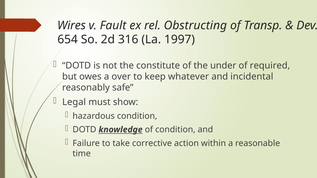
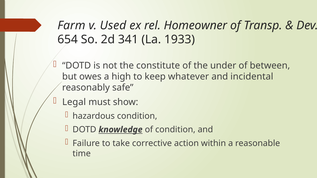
Wires: Wires -> Farm
Fault: Fault -> Used
Obstructing: Obstructing -> Homeowner
316: 316 -> 341
1997: 1997 -> 1933
required: required -> between
over: over -> high
